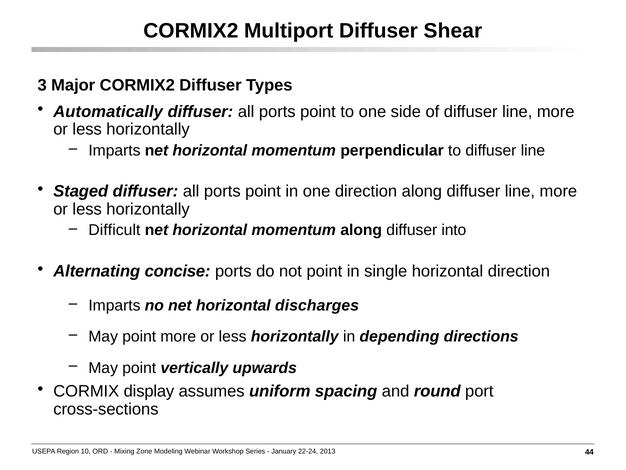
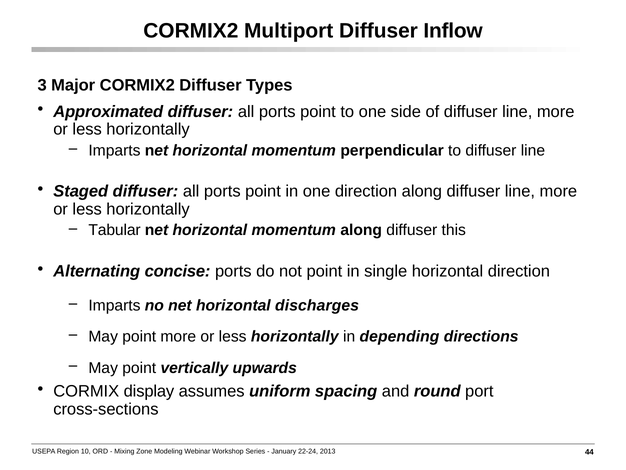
Shear: Shear -> Inflow
Automatically: Automatically -> Approximated
Difficult: Difficult -> Tabular
into: into -> this
